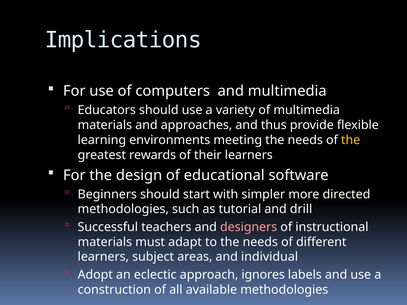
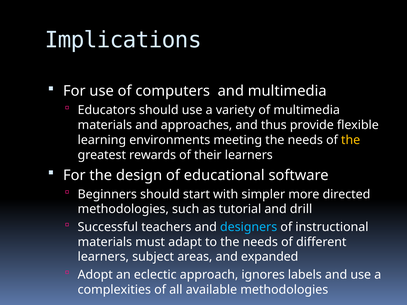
designers colour: pink -> light blue
individual: individual -> expanded
construction: construction -> complexities
